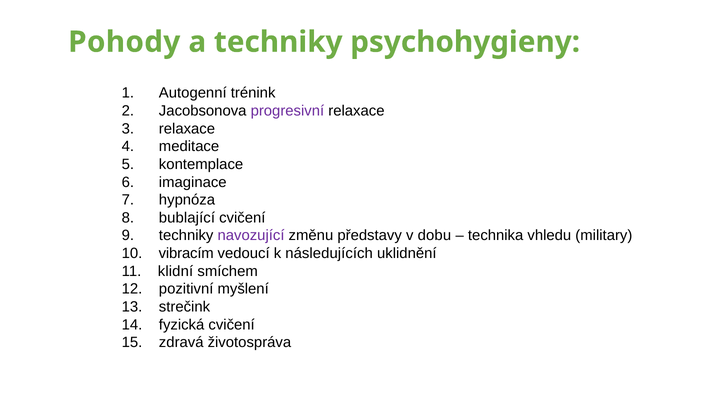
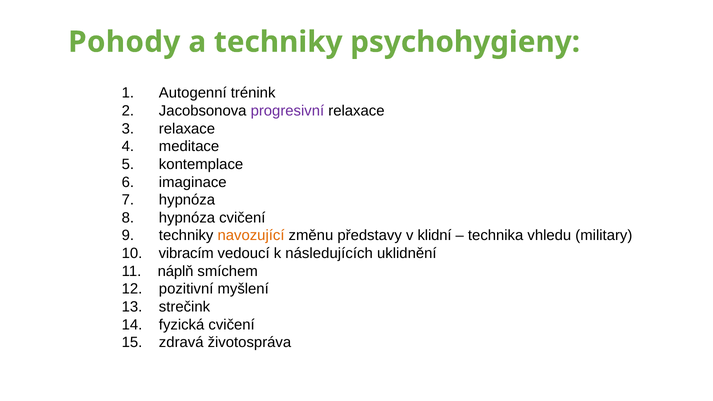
8 bublající: bublající -> hypnóza
navozující colour: purple -> orange
dobu: dobu -> klidní
klidní: klidní -> náplň
